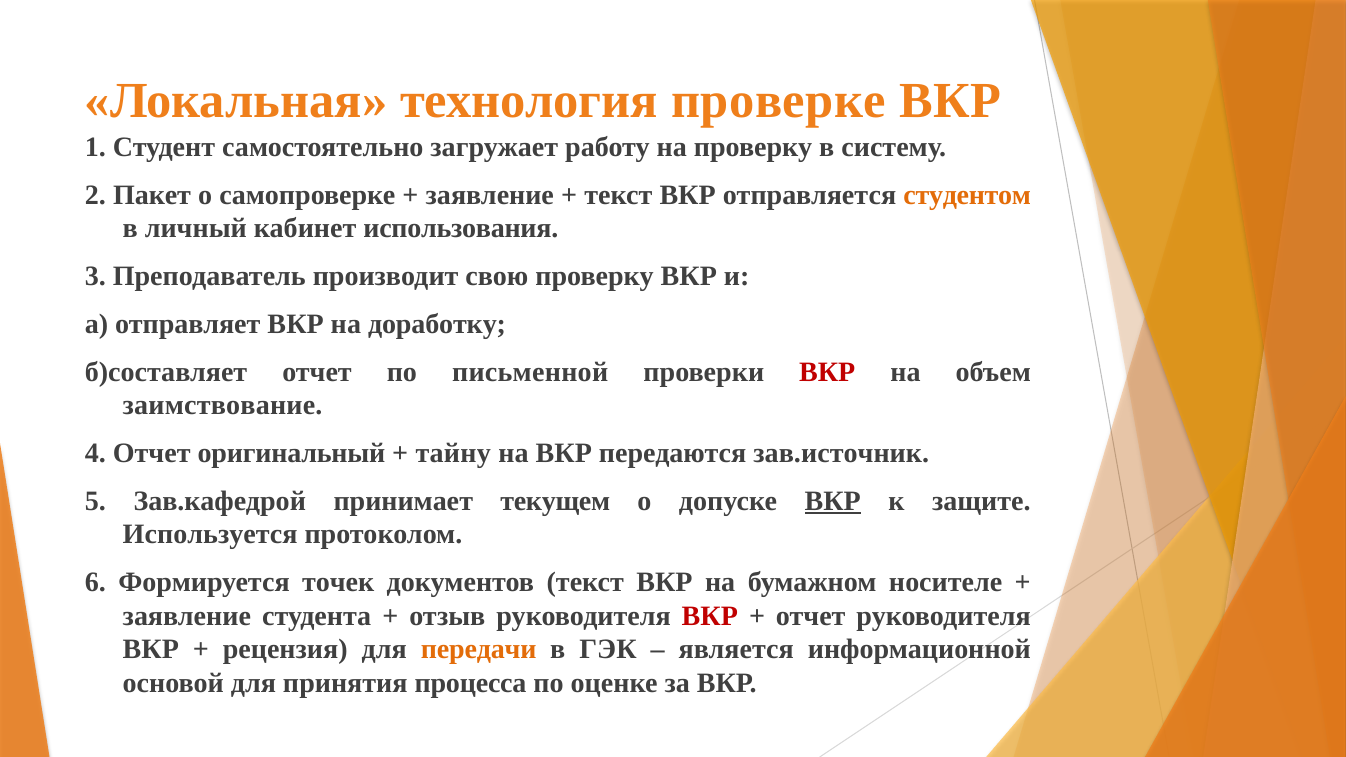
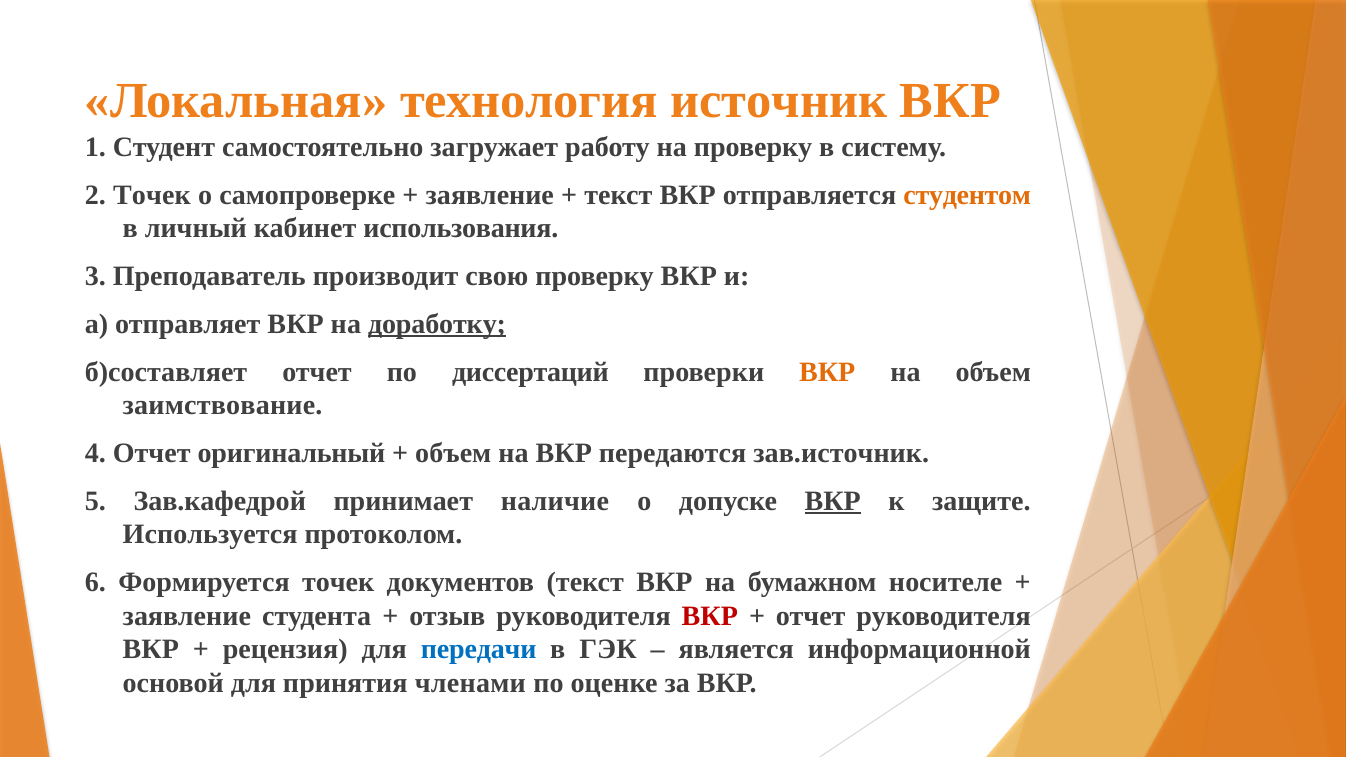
проверке: проверке -> источник
2 Пакет: Пакет -> Точек
доработку underline: none -> present
письменной: письменной -> диссертаций
ВКР at (827, 372) colour: red -> orange
тайну at (453, 453): тайну -> объем
текущем: текущем -> наличие
передачи colour: orange -> blue
процесса: процесса -> членами
